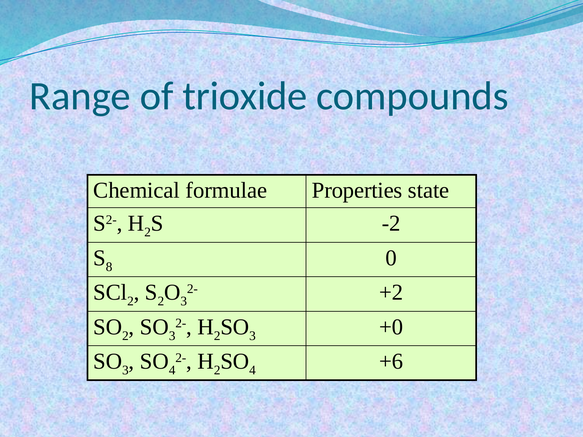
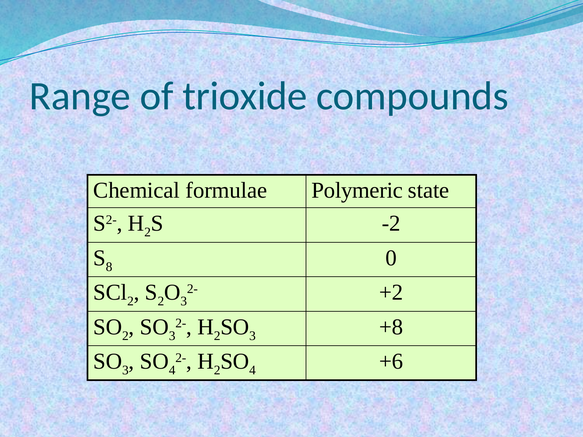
Properties: Properties -> Polymeric
+0: +0 -> +8
